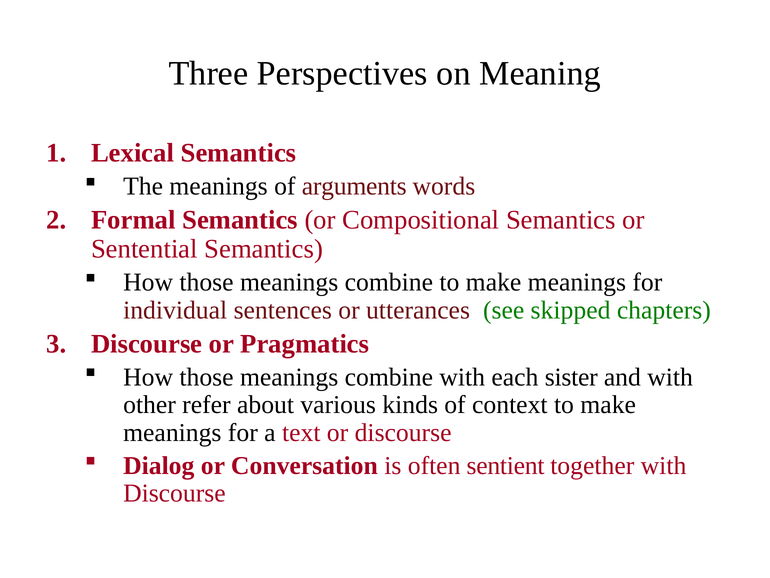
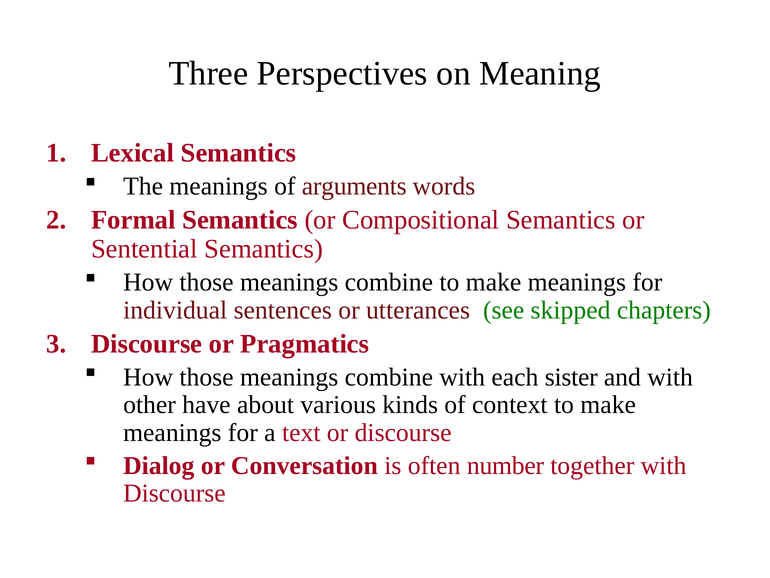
refer: refer -> have
sentient: sentient -> number
